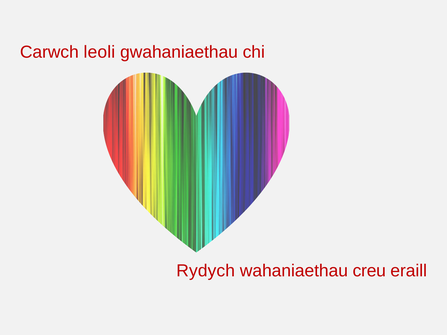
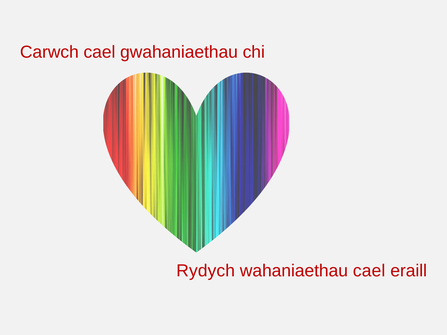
Carwch leoli: leoli -> cael
wahaniaethau creu: creu -> cael
